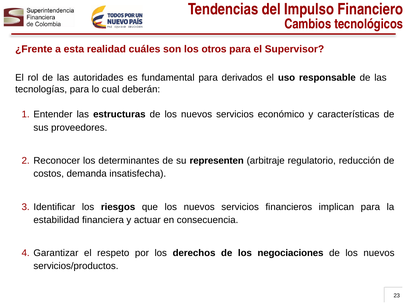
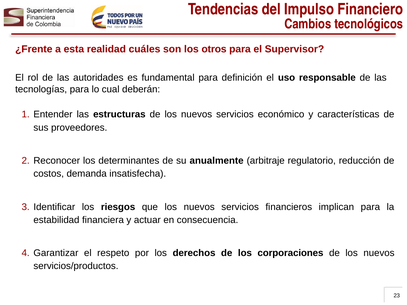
derivados: derivados -> definición
representen: representen -> anualmente
negociaciones: negociaciones -> corporaciones
